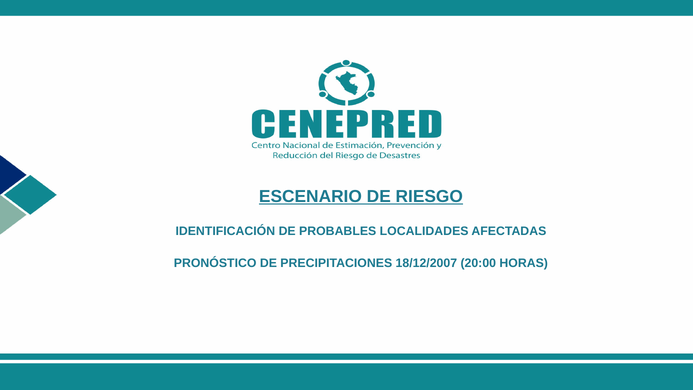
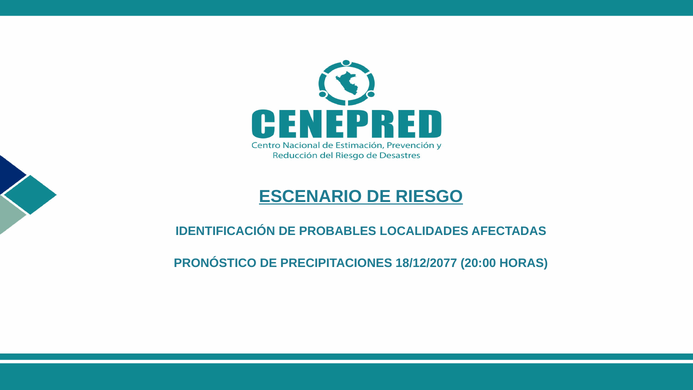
18/12/2007: 18/12/2007 -> 18/12/2077
